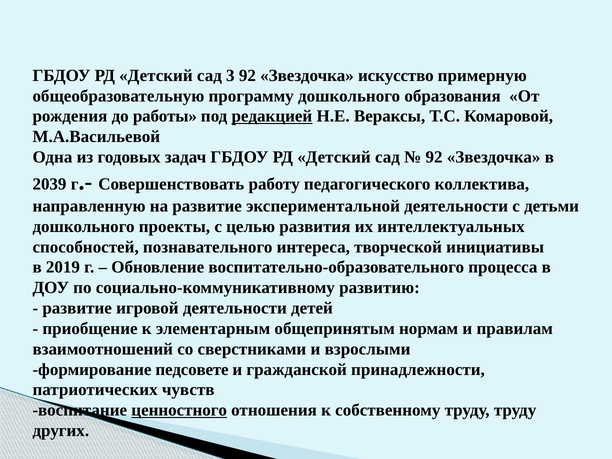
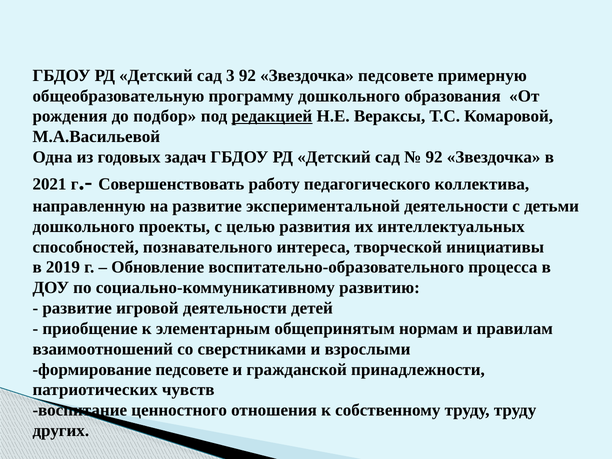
Звездочка искусство: искусство -> педсовете
работы: работы -> подбор
2039: 2039 -> 2021
ценностного underline: present -> none
